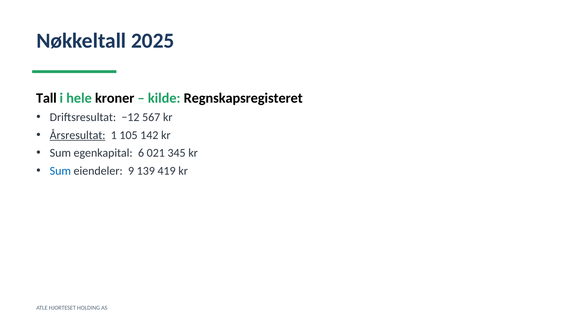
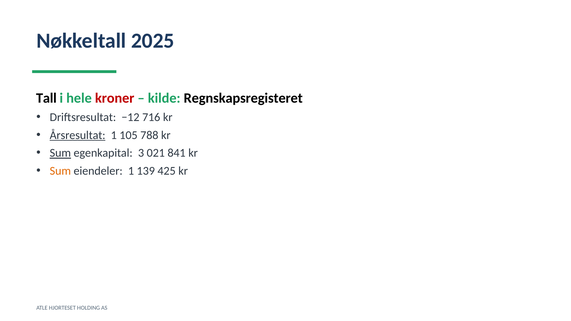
kroner colour: black -> red
567: 567 -> 716
142: 142 -> 788
Sum at (60, 153) underline: none -> present
6: 6 -> 3
345: 345 -> 841
Sum at (60, 171) colour: blue -> orange
eiendeler 9: 9 -> 1
419: 419 -> 425
